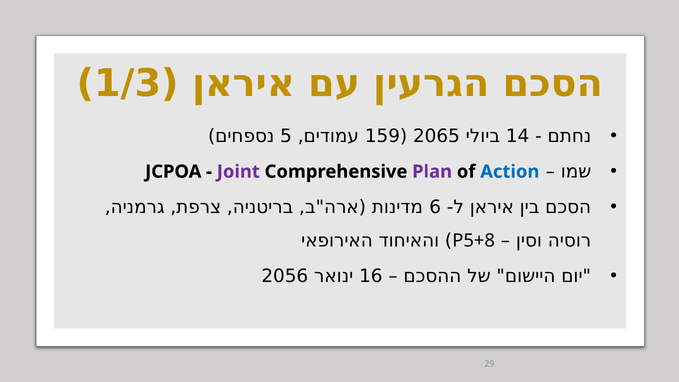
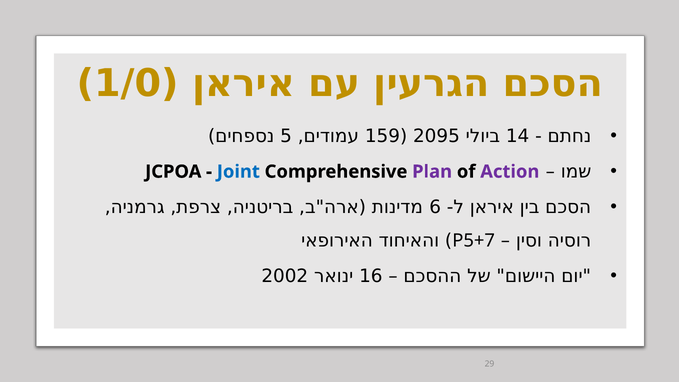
1/3: 1/3 -> 1/0
2065: 2065 -> 2095
Joint colour: purple -> blue
Action colour: blue -> purple
P5+8: P5+8 -> P5+7
2056: 2056 -> 2002
